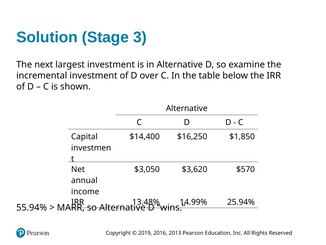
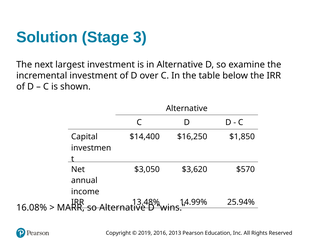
55.94%: 55.94% -> 16.08%
